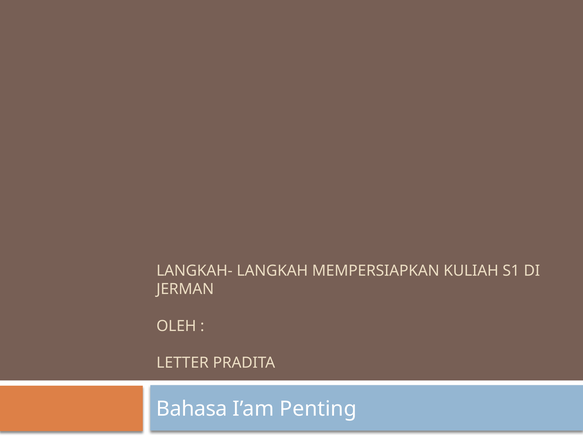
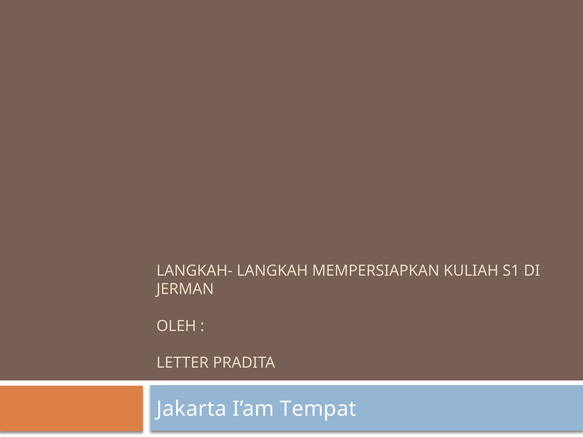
Bahasa: Bahasa -> Jakarta
Penting: Penting -> Tempat
